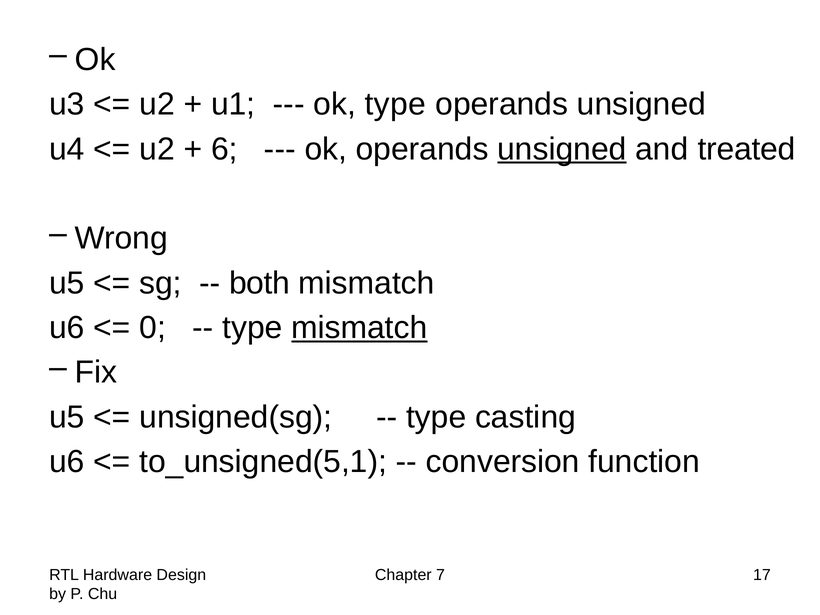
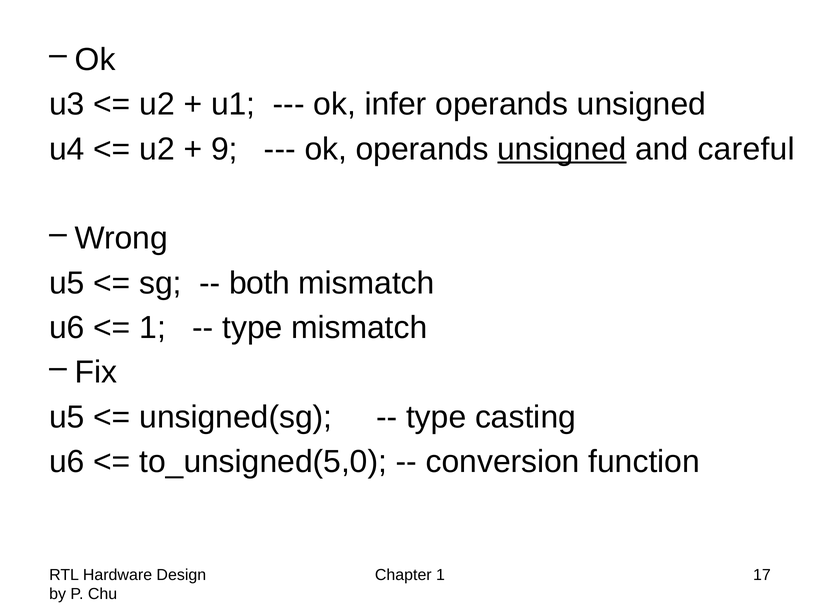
ok type: type -> infer
6: 6 -> 9
treated: treated -> careful
0 at (153, 328): 0 -> 1
mismatch at (359, 328) underline: present -> none
to_unsigned(5,1: to_unsigned(5,1 -> to_unsigned(5,0
Chapter 7: 7 -> 1
